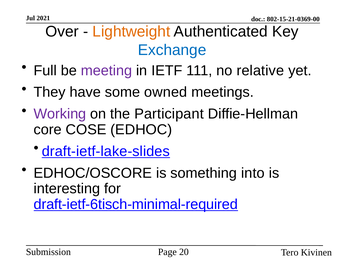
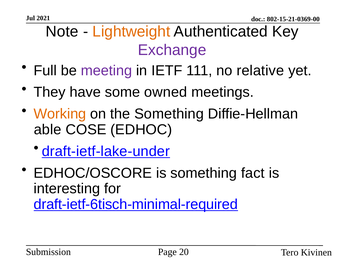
Over: Over -> Note
Exchange colour: blue -> purple
Working colour: purple -> orange
the Participant: Participant -> Something
core: core -> able
draft-ietf-lake-slides: draft-ietf-lake-slides -> draft-ietf-lake-under
into: into -> fact
